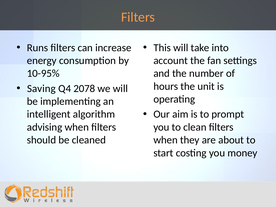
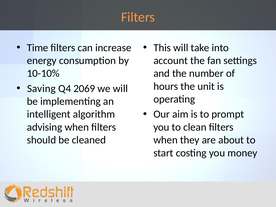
Runs: Runs -> Time
10-95%: 10-95% -> 10-10%
2078: 2078 -> 2069
